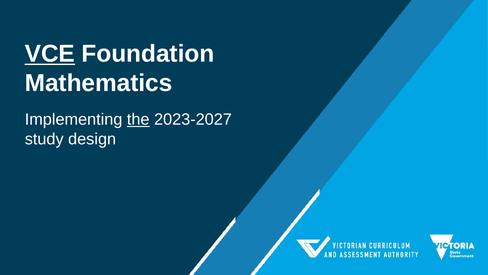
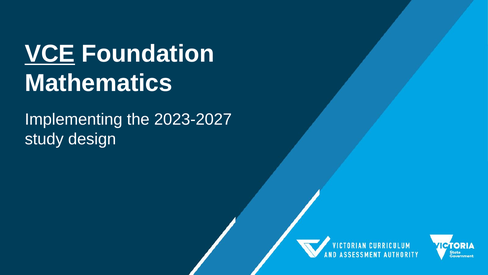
the underline: present -> none
